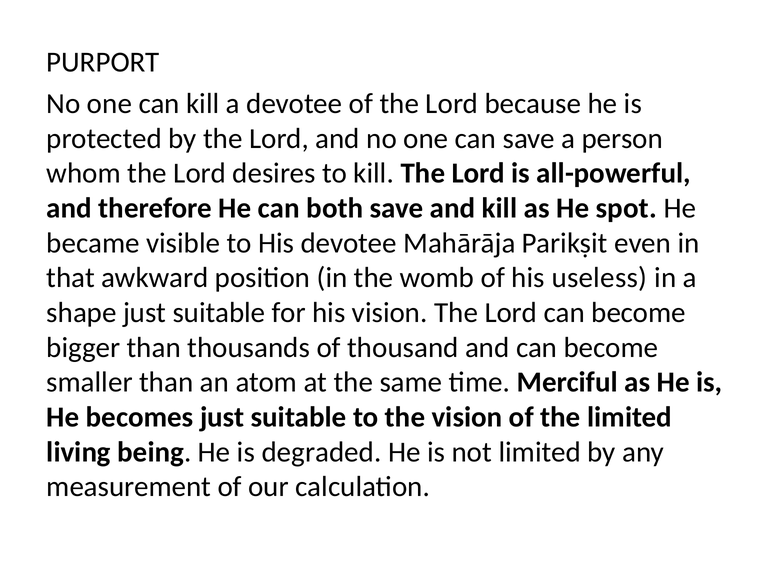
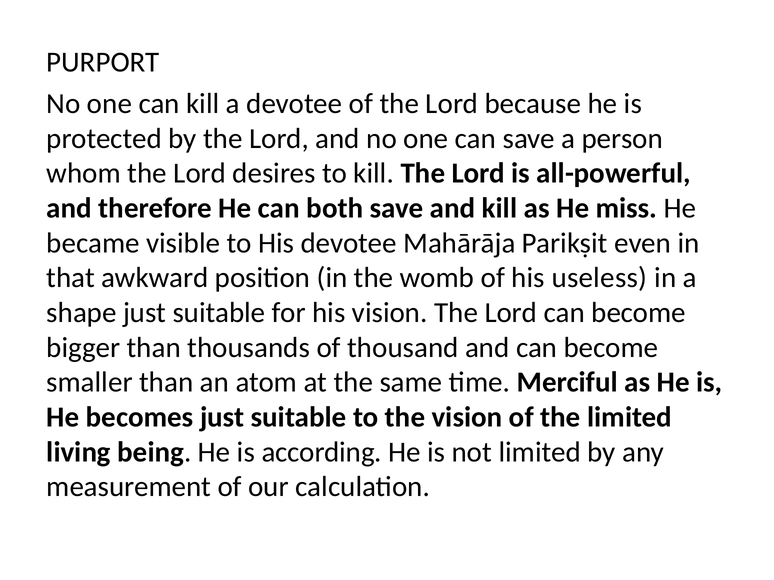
spot: spot -> miss
degraded: degraded -> according
